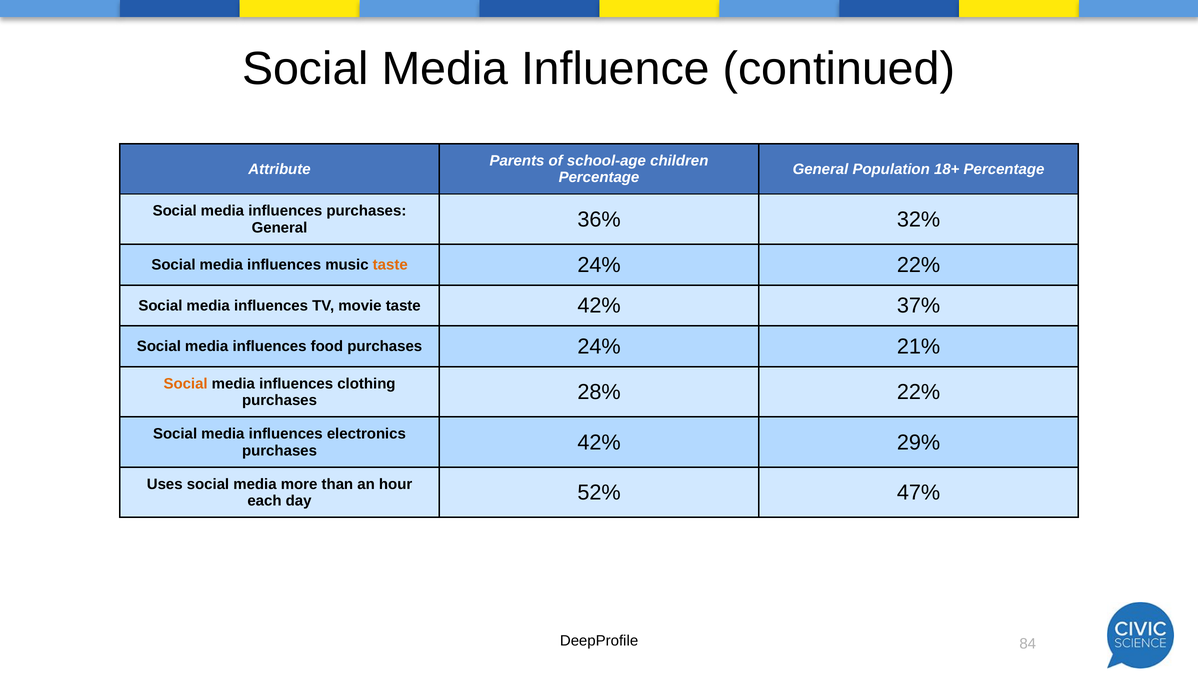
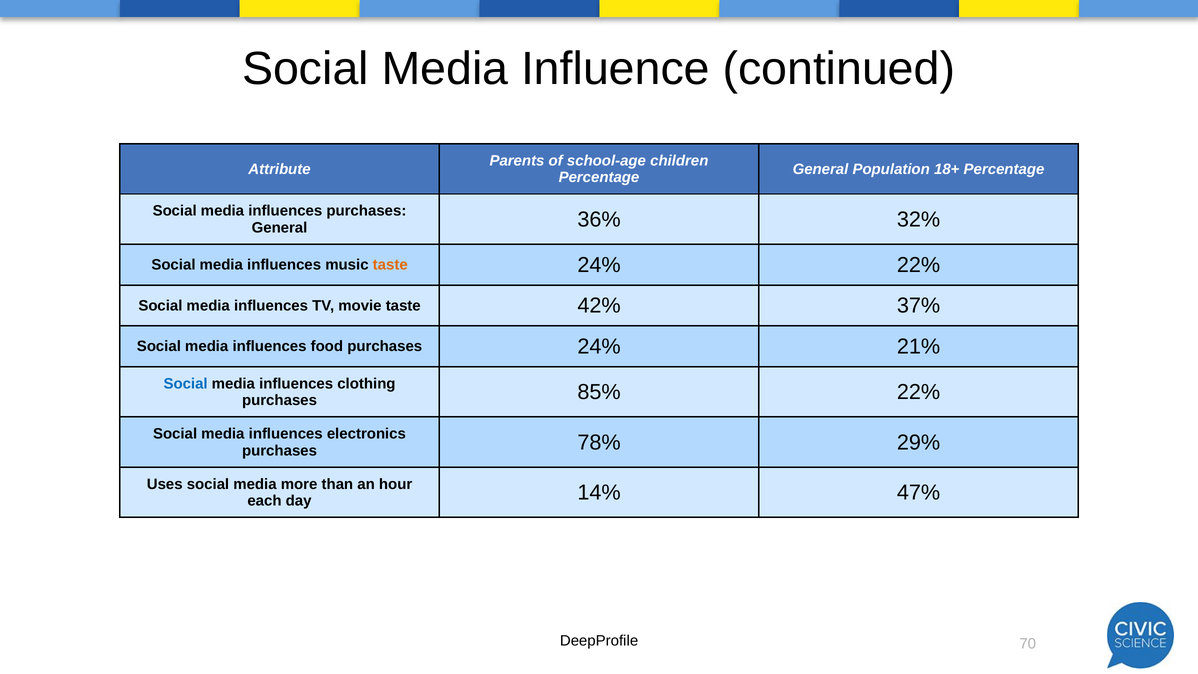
Social at (186, 384) colour: orange -> blue
28%: 28% -> 85%
purchases 42%: 42% -> 78%
52%: 52% -> 14%
84: 84 -> 70
